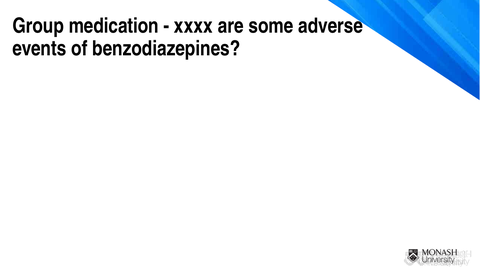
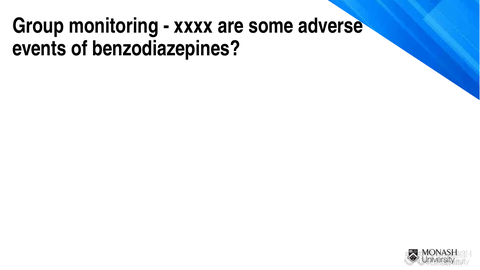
medication: medication -> monitoring
